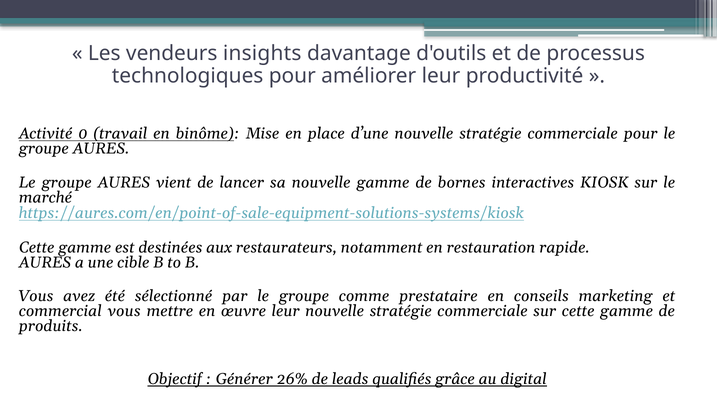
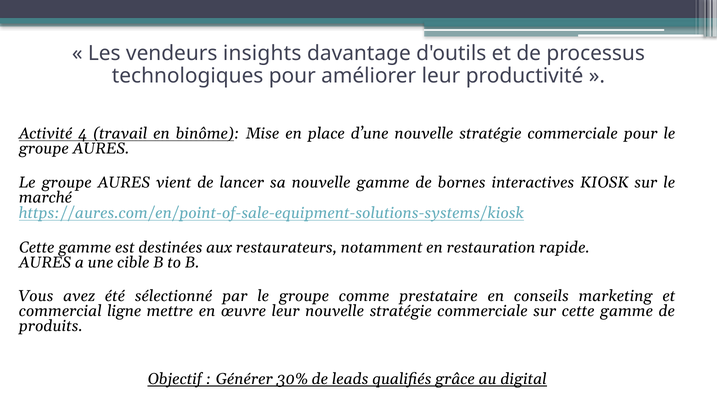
0: 0 -> 4
commercial vous: vous -> ligne
26%: 26% -> 30%
